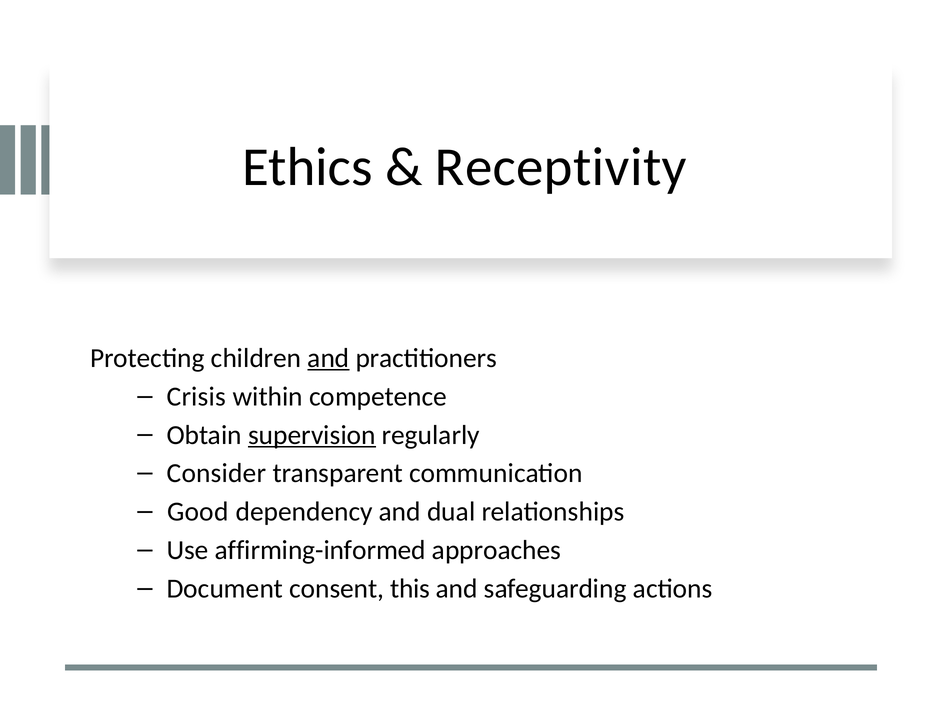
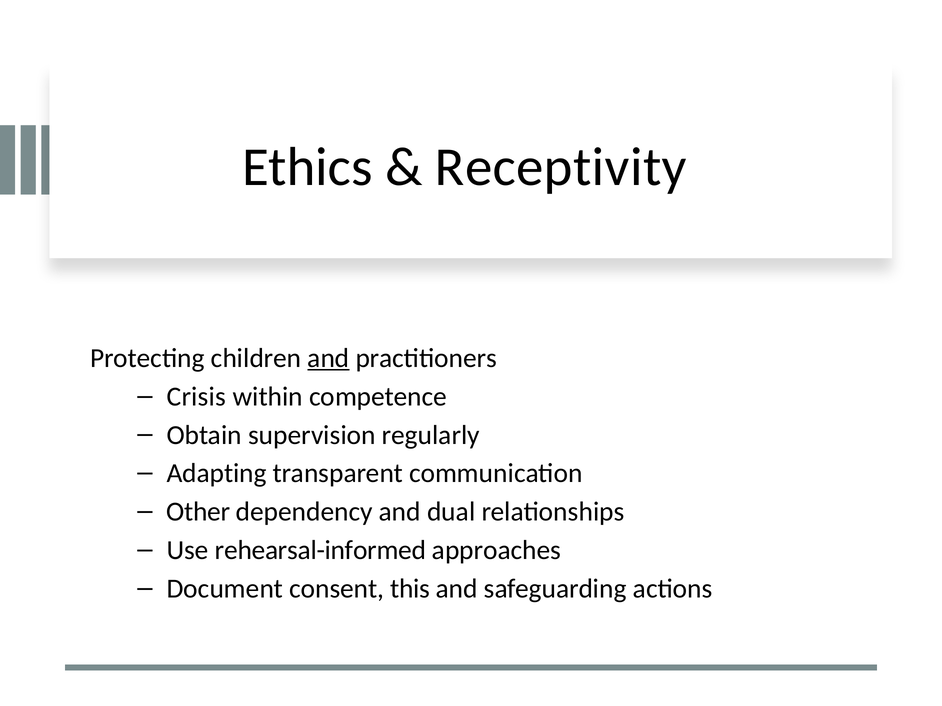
supervision underline: present -> none
Consider: Consider -> Adapting
Good: Good -> Other
affirming-informed: affirming-informed -> rehearsal-informed
